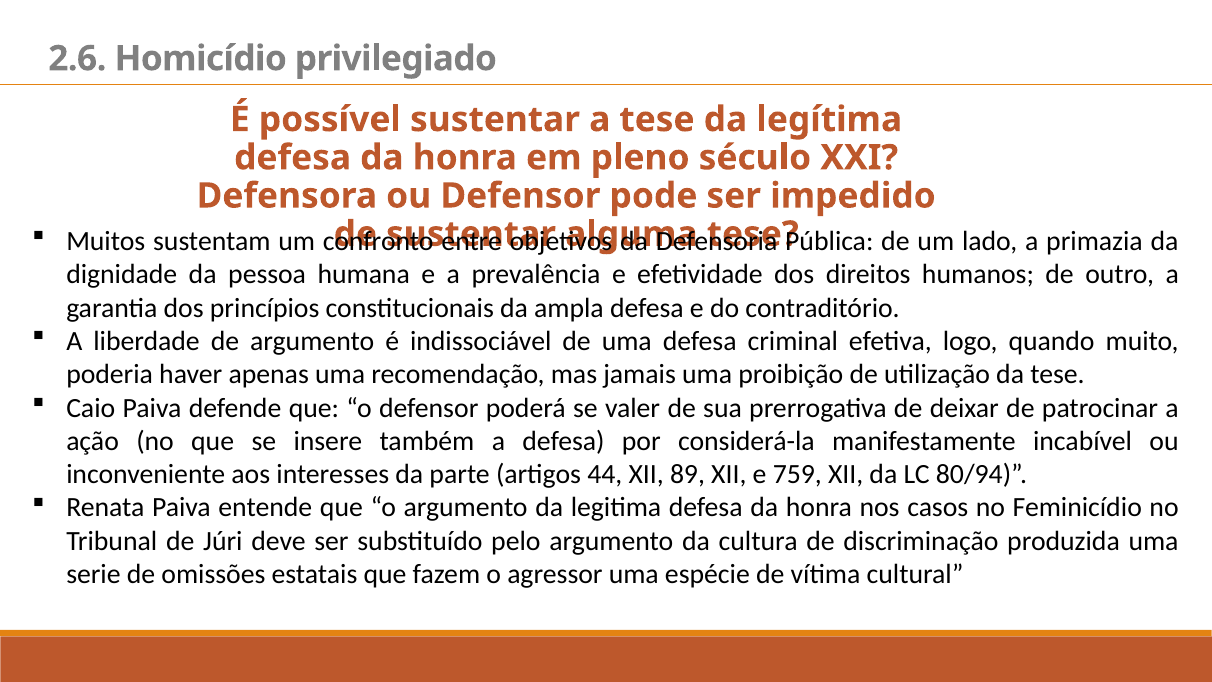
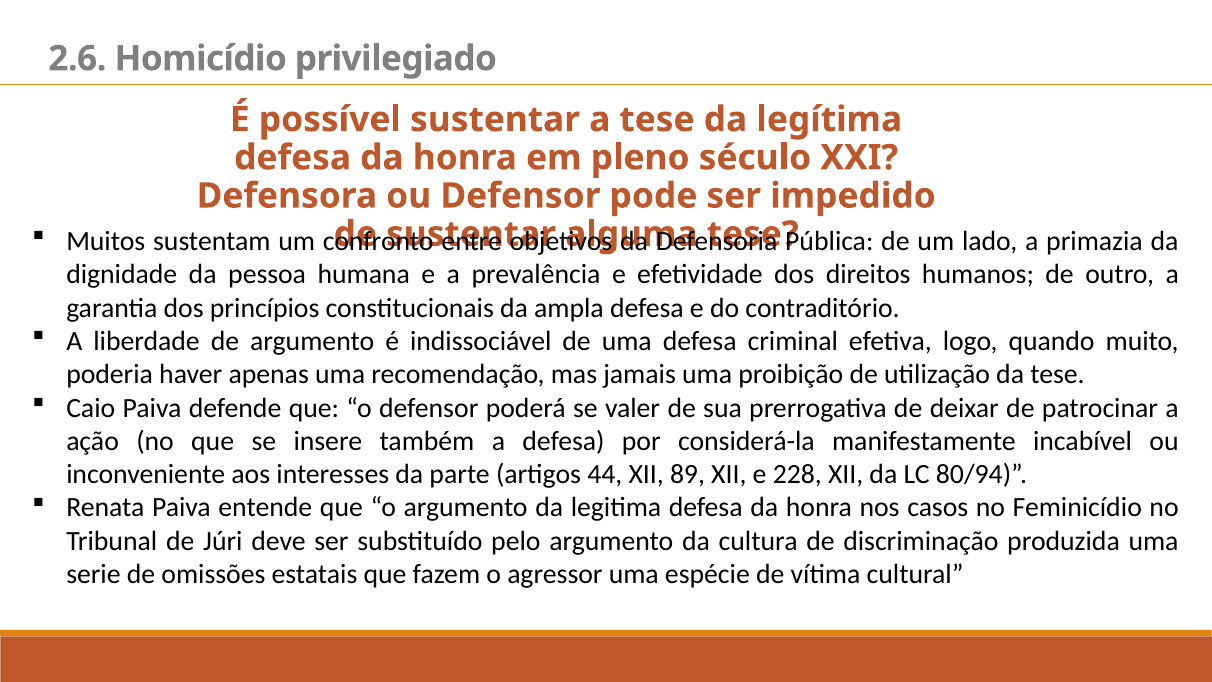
759: 759 -> 228
